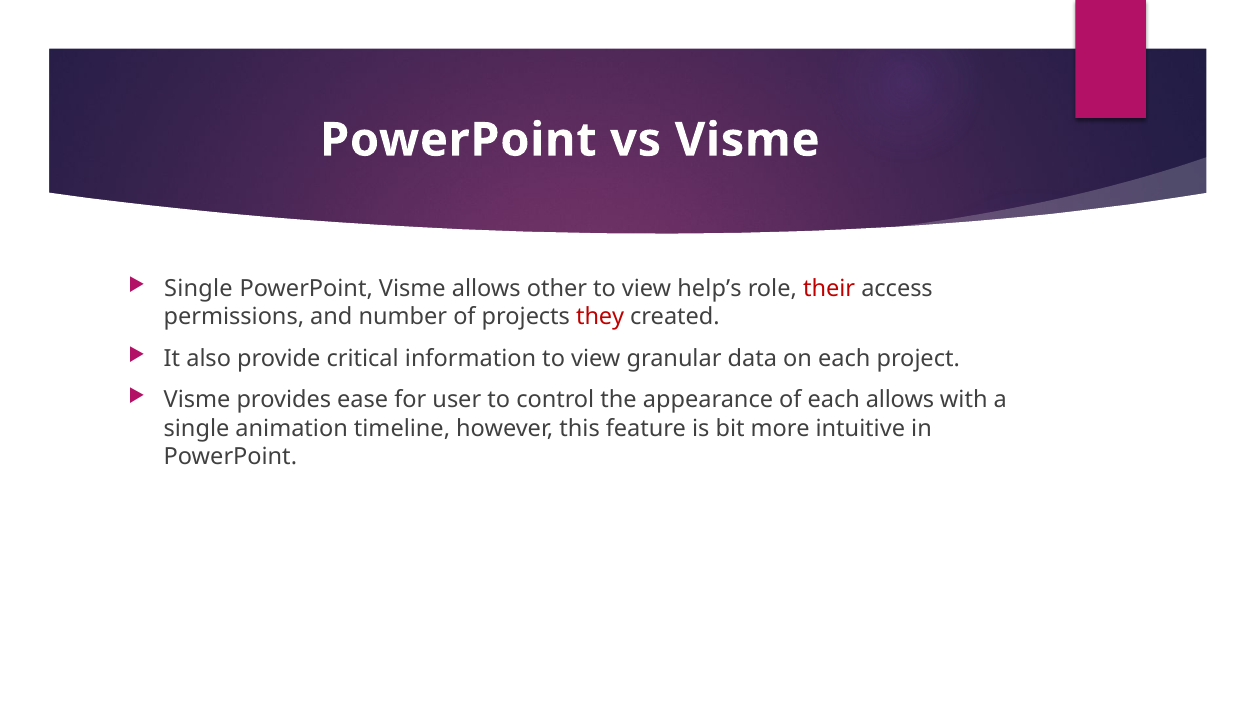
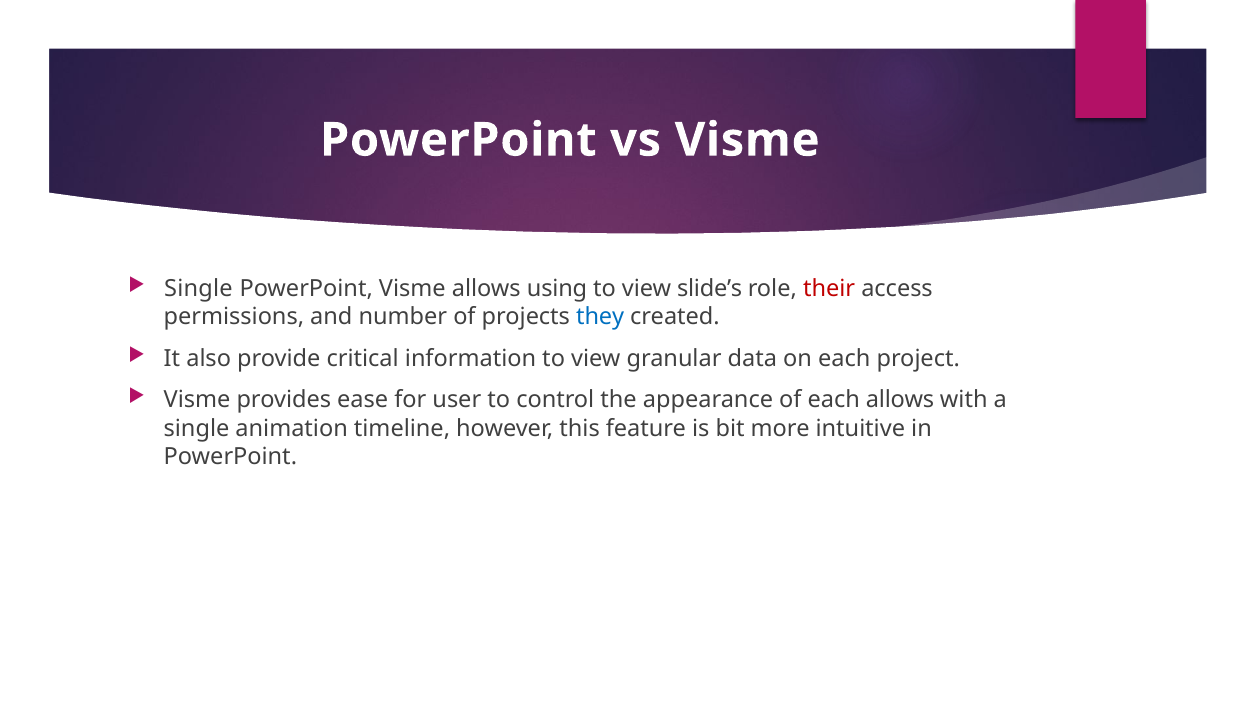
other: other -> using
help’s: help’s -> slide’s
they colour: red -> blue
